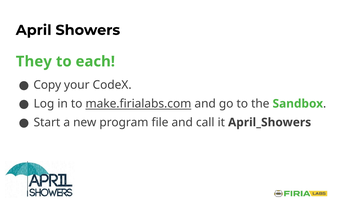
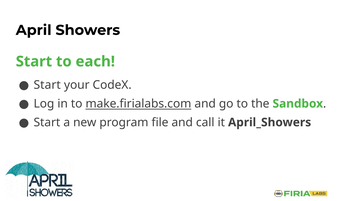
They at (34, 61): They -> Start
Copy at (47, 85): Copy -> Start
